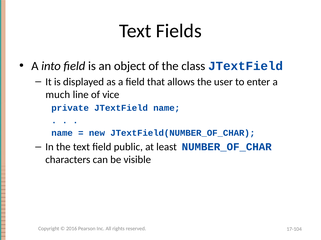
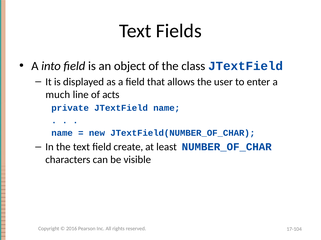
vice: vice -> acts
public: public -> create
